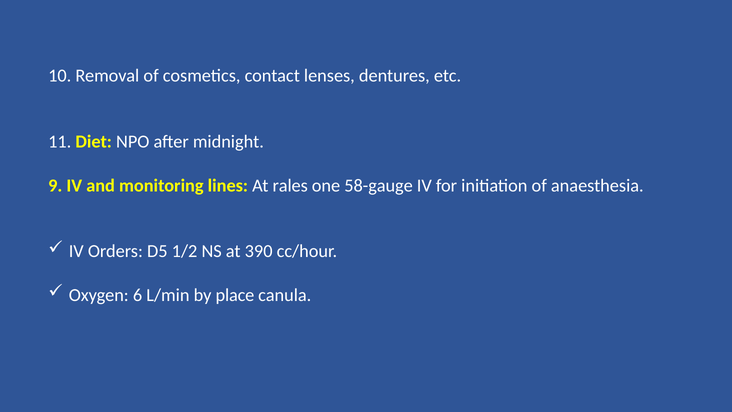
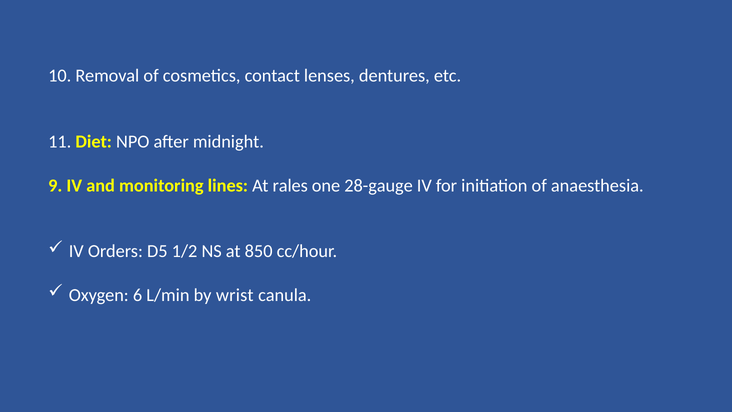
58-gauge: 58-gauge -> 28-gauge
390: 390 -> 850
place: place -> wrist
